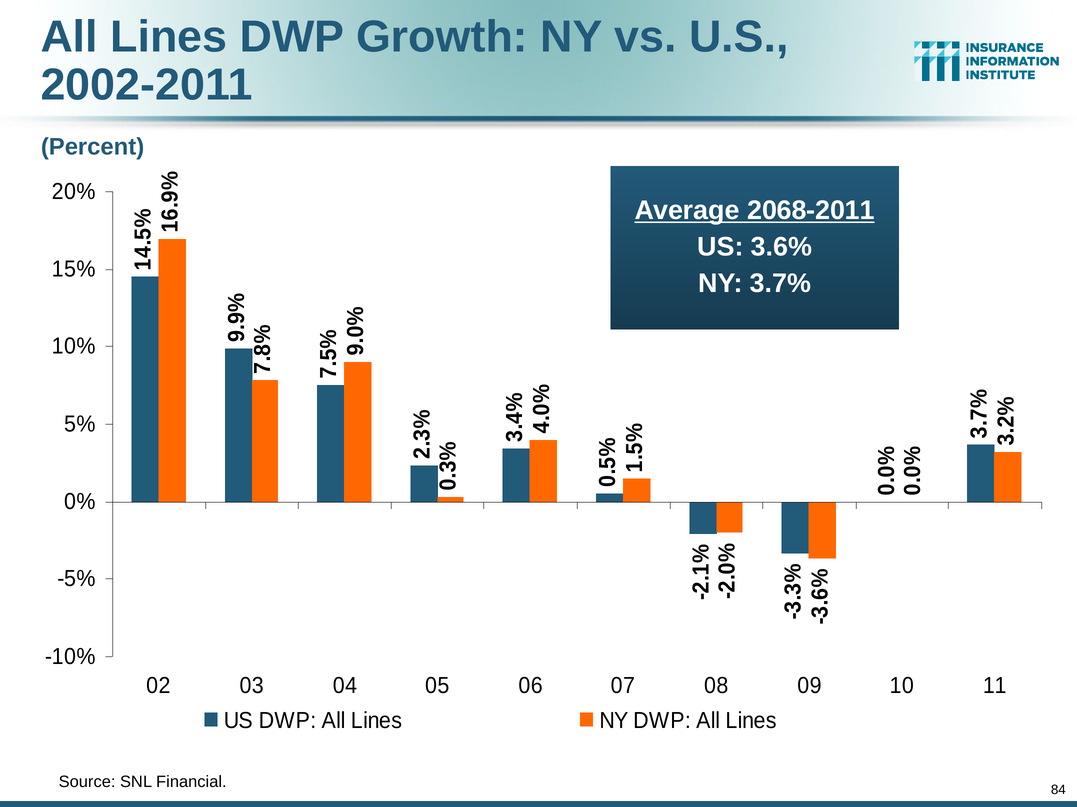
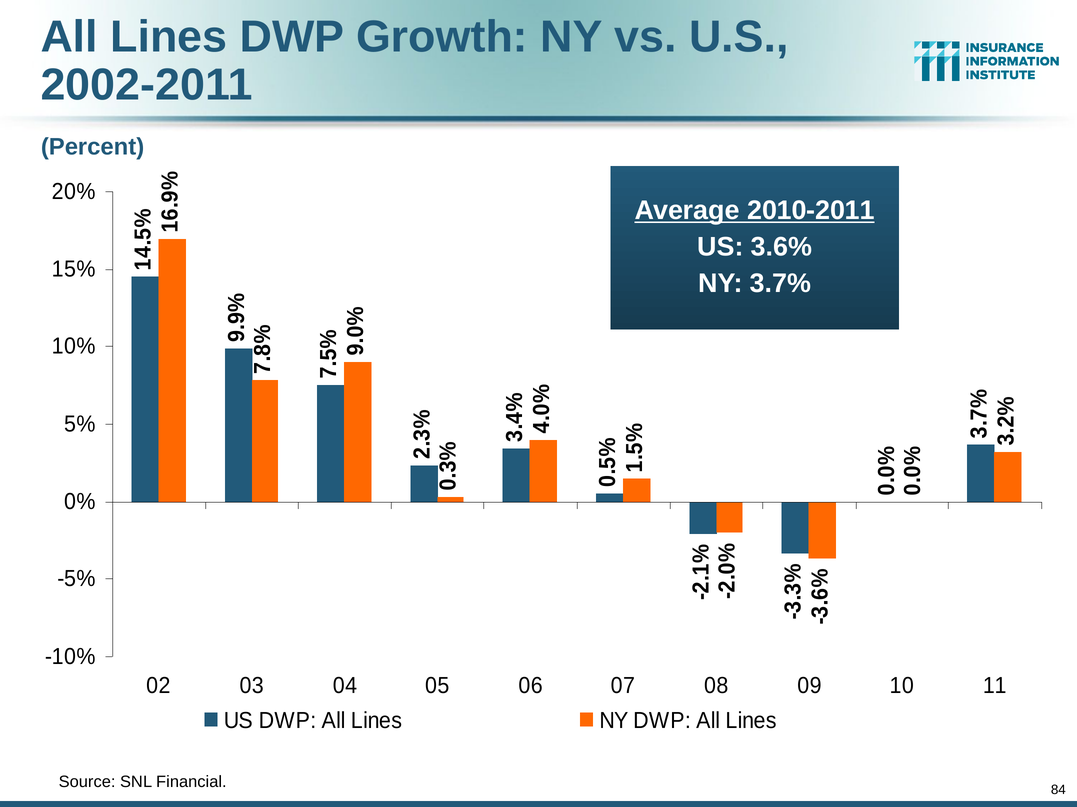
2068-2011: 2068-2011 -> 2010-2011
